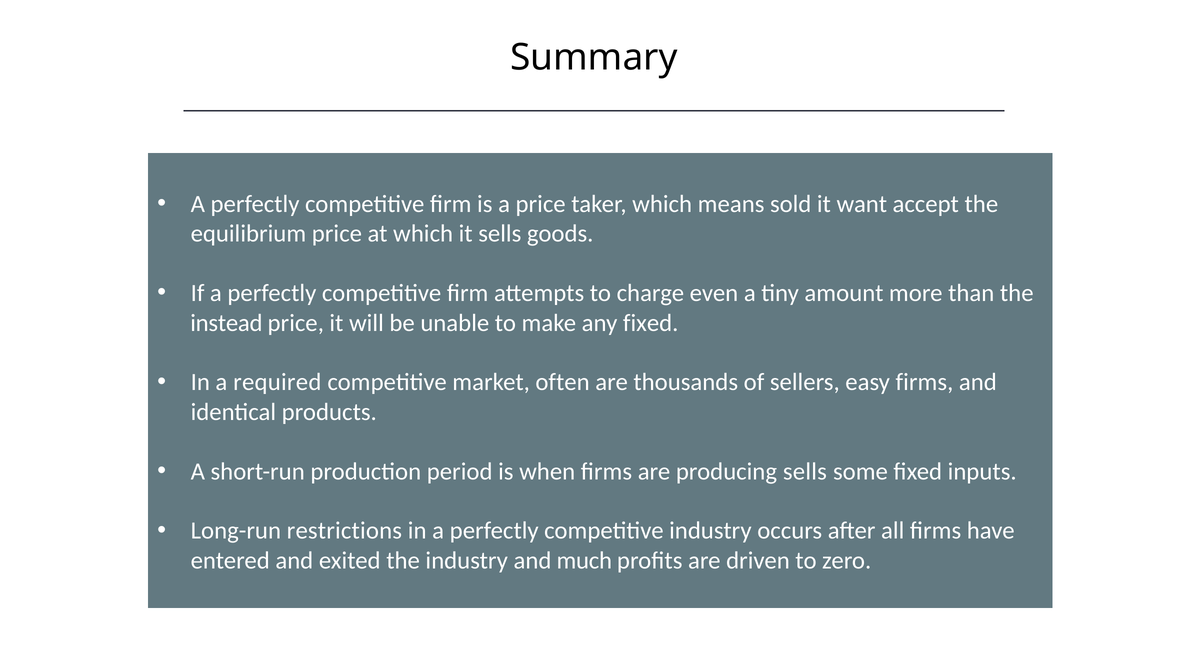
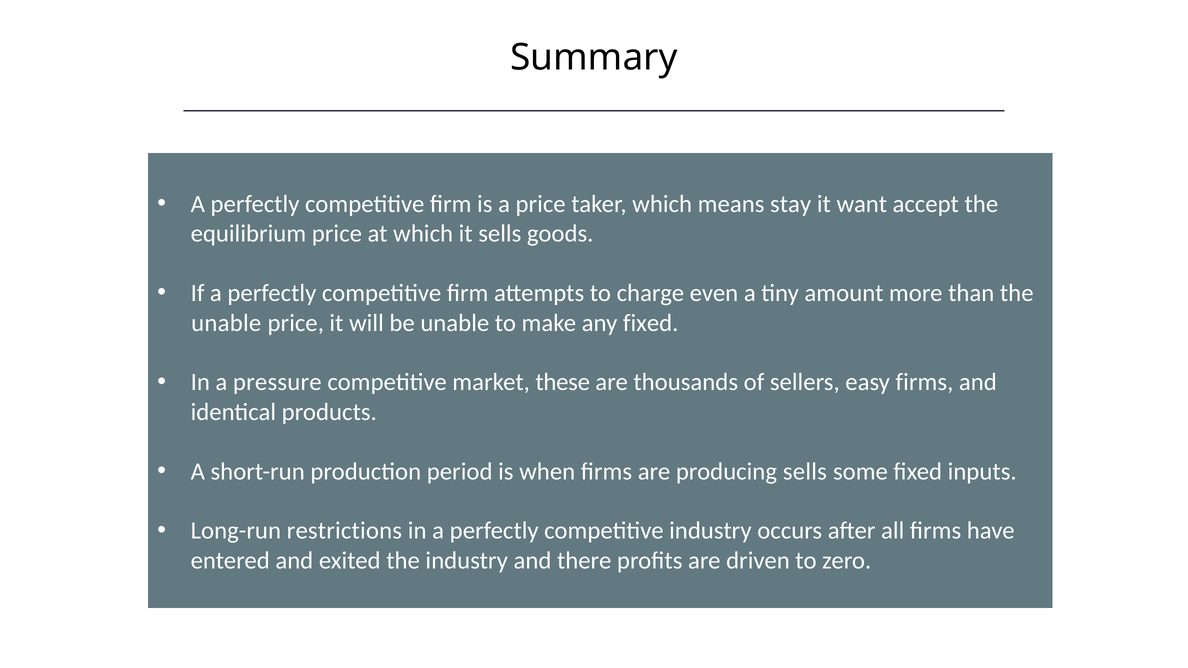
sold: sold -> stay
instead at (226, 323): instead -> unable
required: required -> pressure
often: often -> these
much: much -> there
